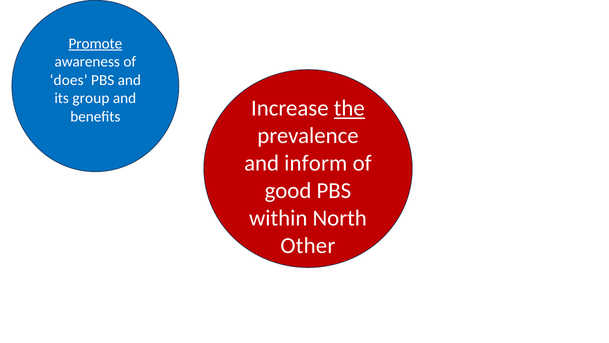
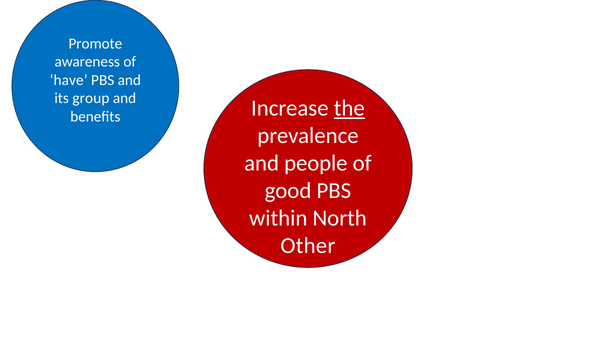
Promote underline: present -> none
does: does -> have
inform: inform -> people
